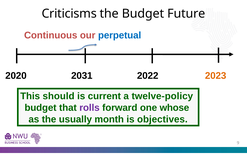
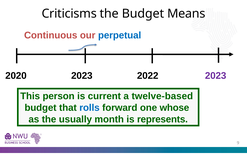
Future: Future -> Means
2020 2031: 2031 -> 2023
2023 at (216, 75) colour: orange -> purple
should: should -> person
twelve-policy: twelve-policy -> twelve-based
rolls colour: purple -> blue
objectives: objectives -> represents
